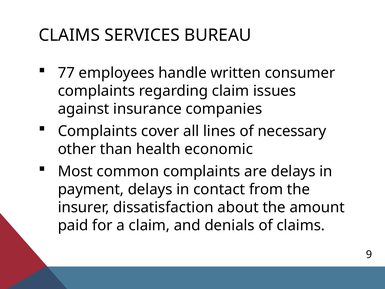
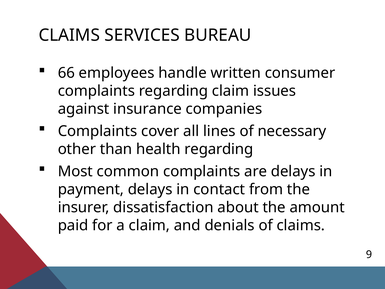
77: 77 -> 66
health economic: economic -> regarding
